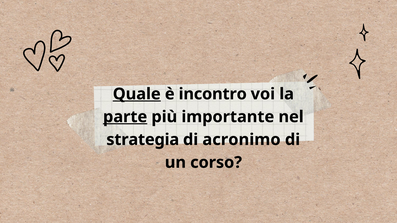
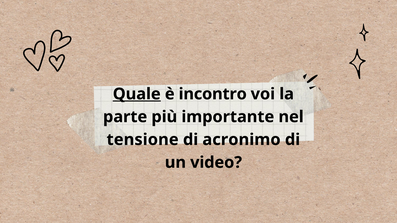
parte underline: present -> none
strategia: strategia -> tensione
corso: corso -> video
